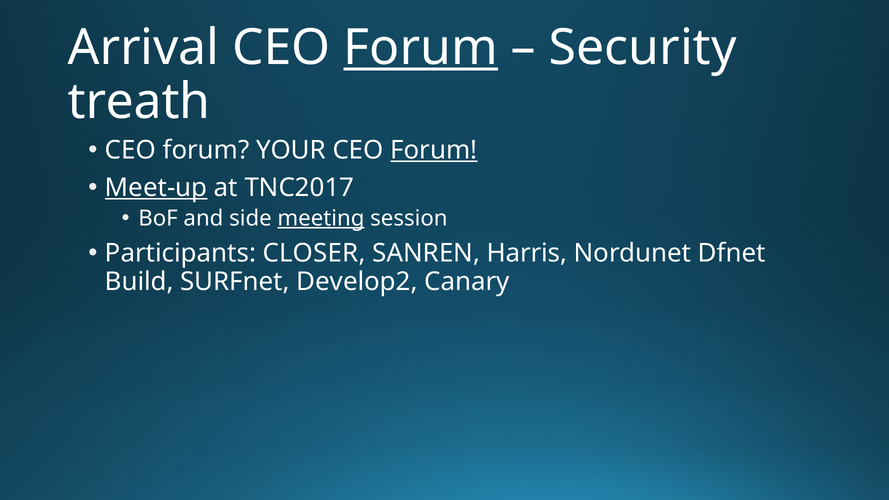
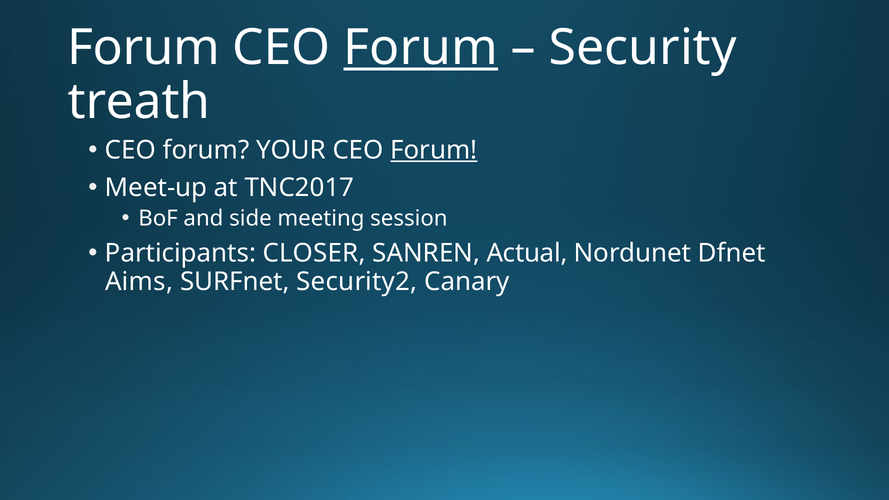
Arrival at (144, 48): Arrival -> Forum
Meet-up underline: present -> none
meeting underline: present -> none
Harris: Harris -> Actual
Build: Build -> Aims
Develop2: Develop2 -> Security2
